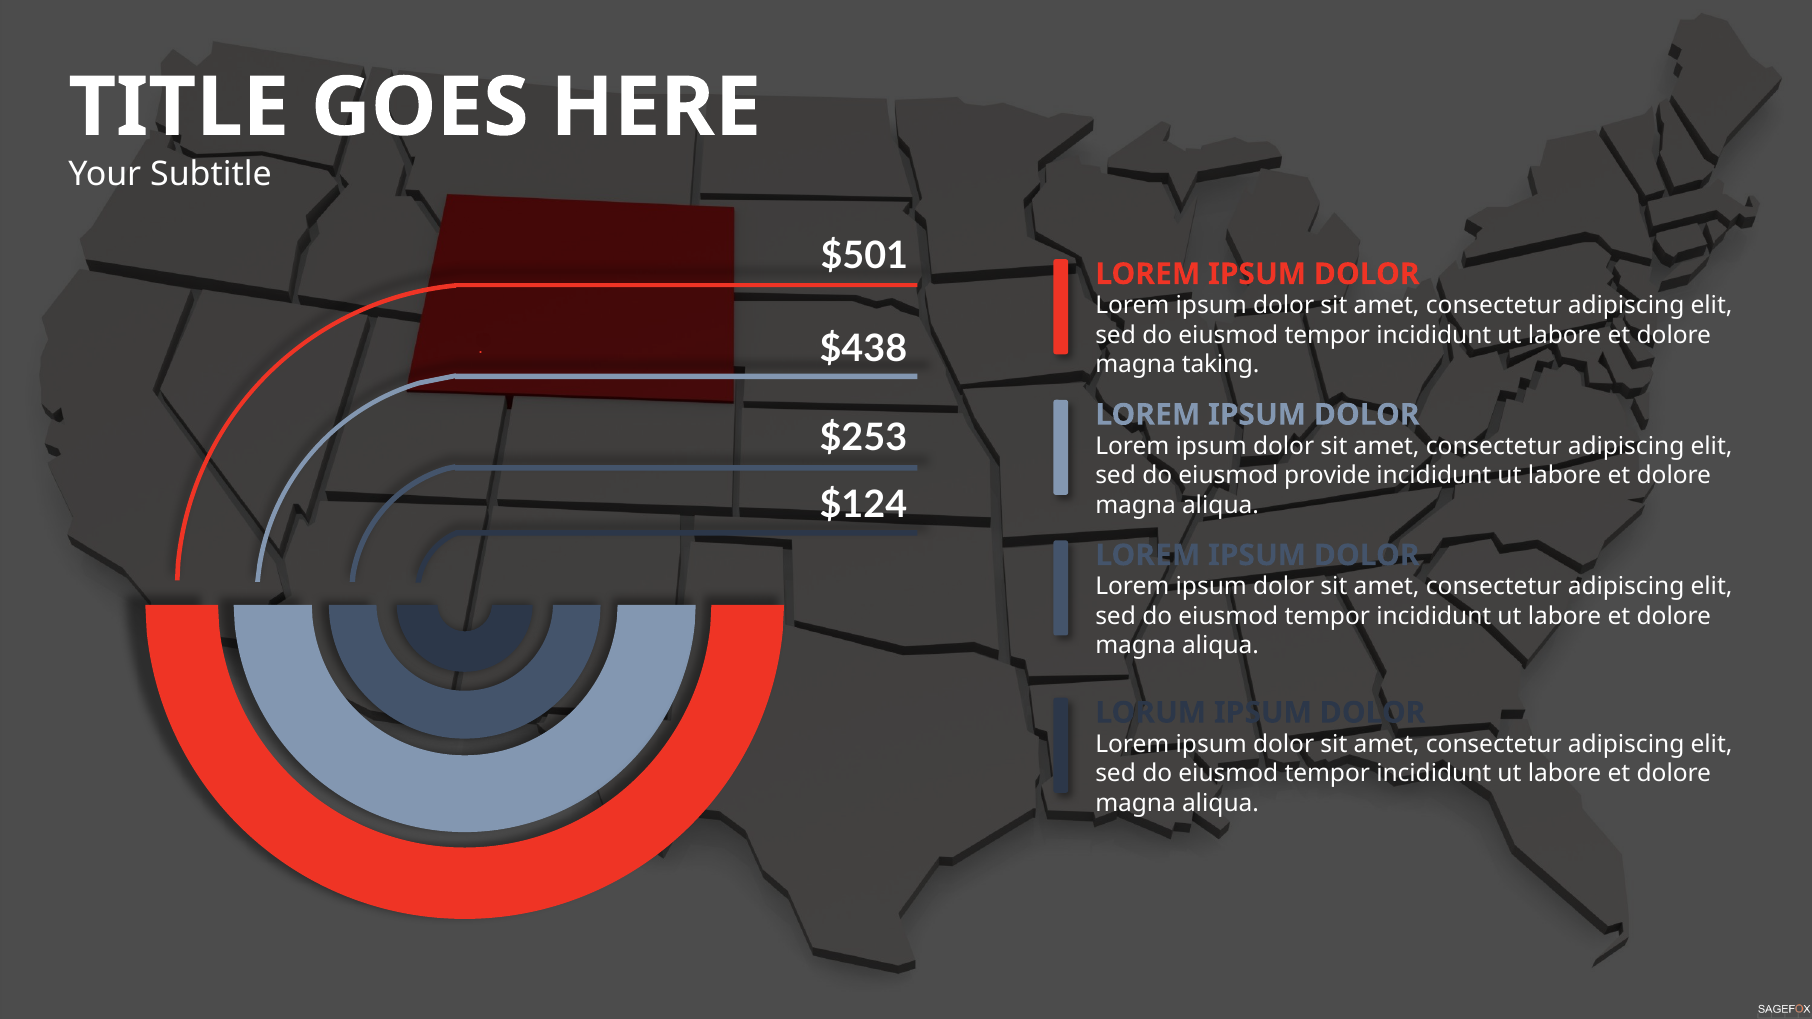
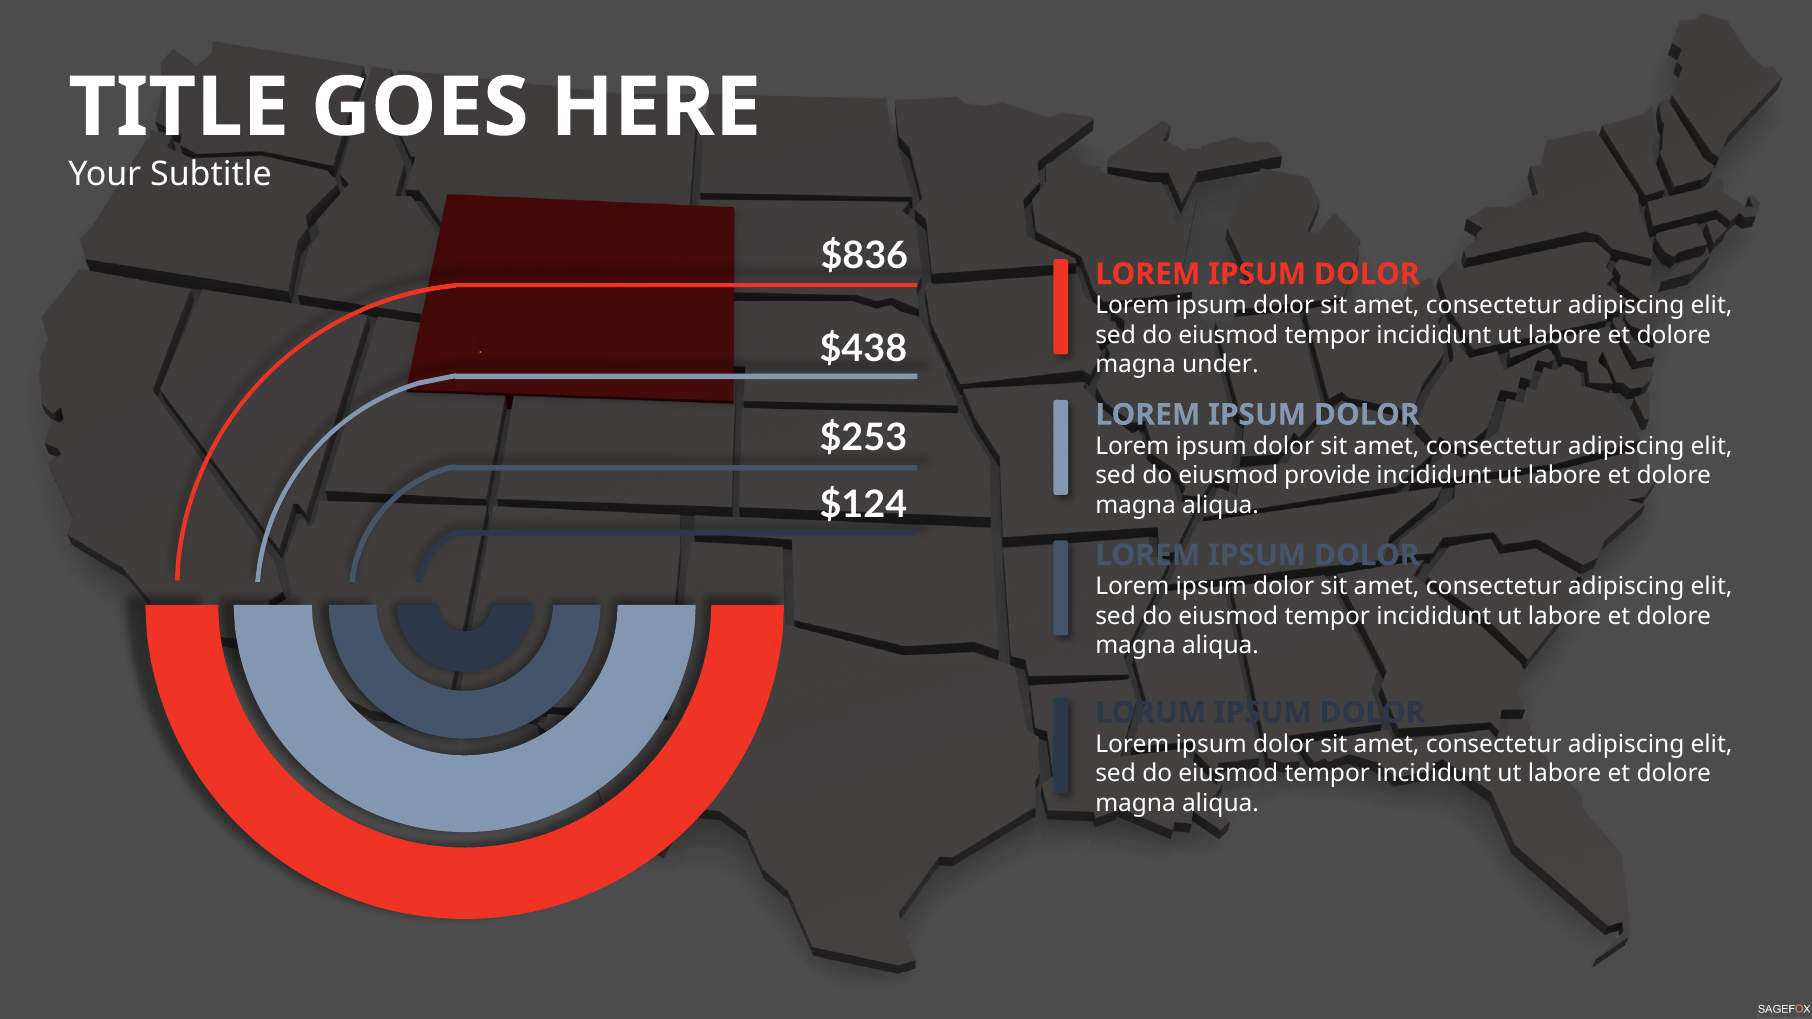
$501: $501 -> $836
taking: taking -> under
